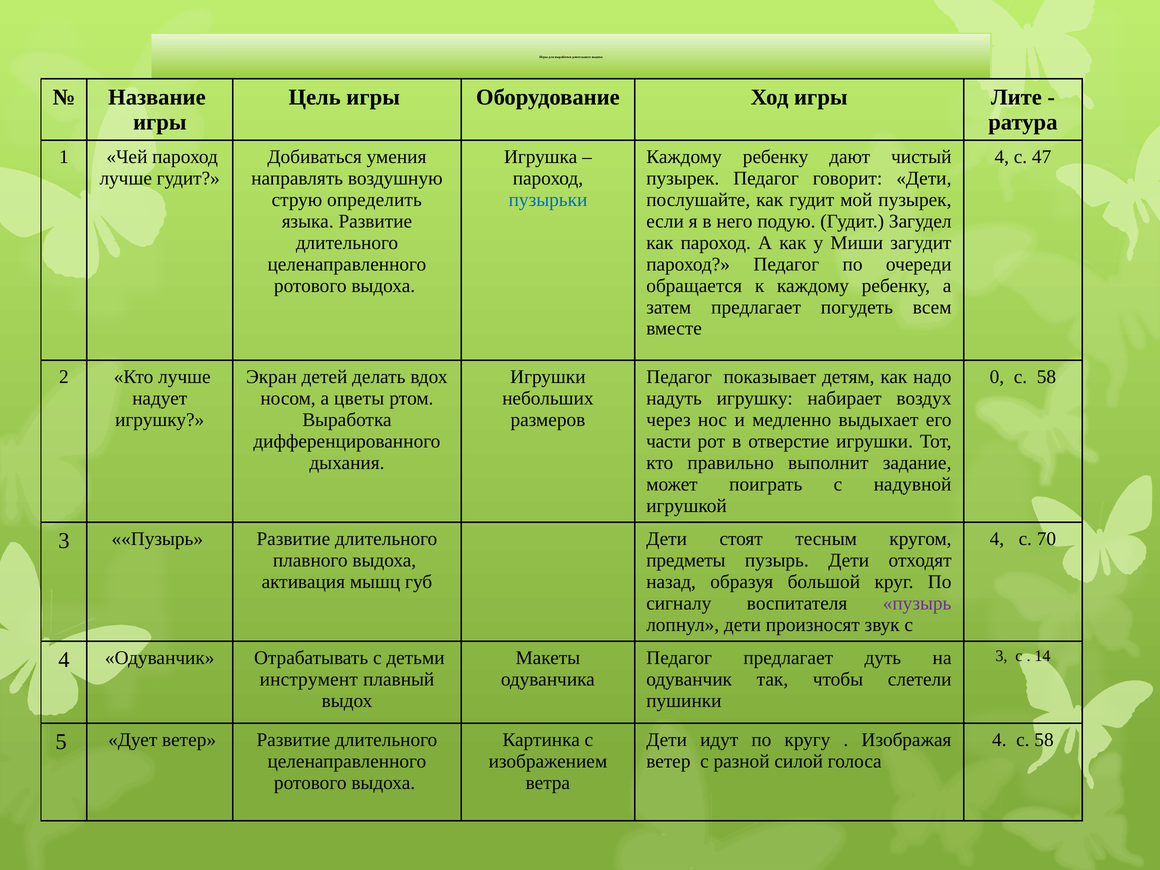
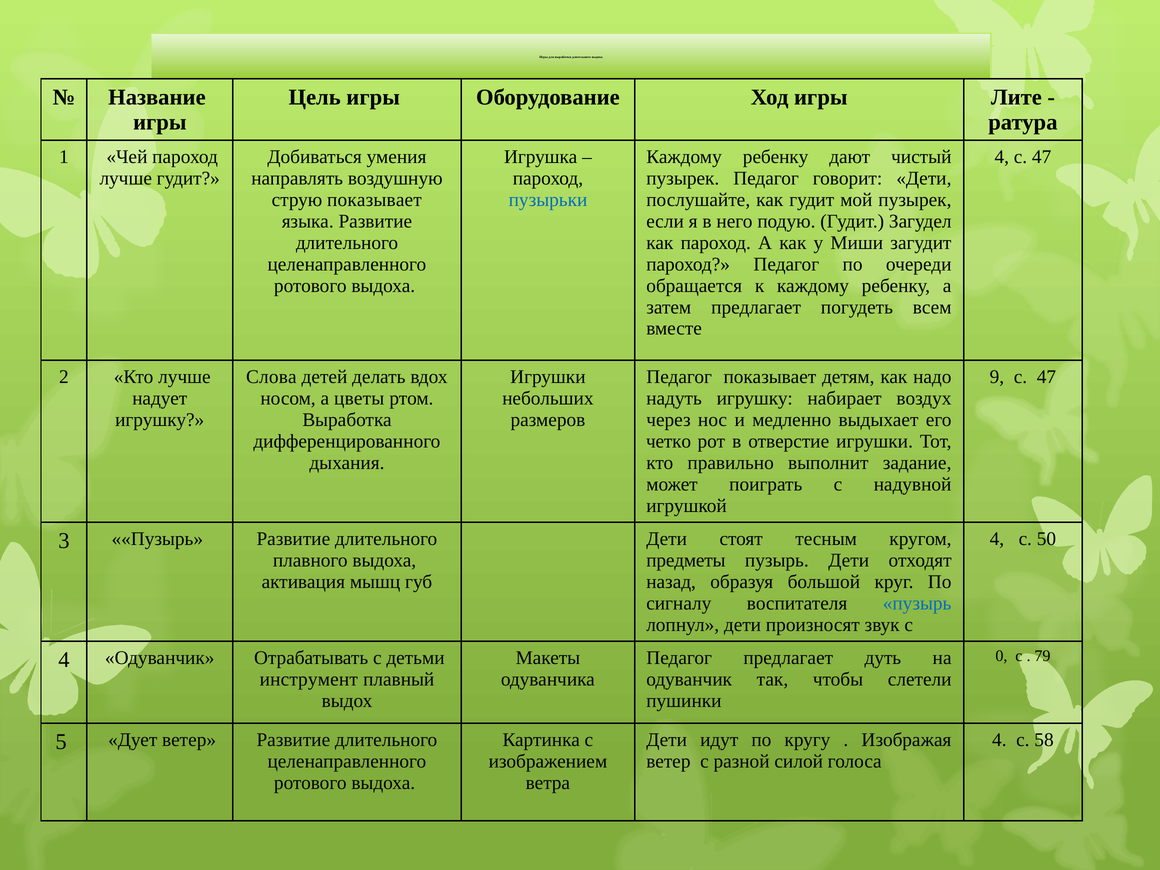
струю определить: определить -> показывает
Экран: Экран -> Слова
0: 0 -> 9
58 at (1046, 377): 58 -> 47
части: части -> четко
70: 70 -> 50
пузырь at (917, 603) colour: purple -> blue
3 at (1001, 656): 3 -> 0
14: 14 -> 79
